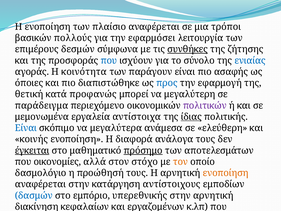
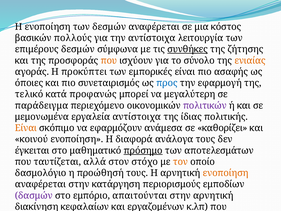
των πλαίσιο: πλαίσιο -> δεσμών
τρόποι: τρόποι -> κόστος
την εφαρμόσει: εφαρμόσει -> αντίστοιχα
που at (109, 60) colour: blue -> orange
ενιαίας colour: blue -> orange
κοινότητα: κοινότητα -> προκύπτει
παράγουν: παράγουν -> εμπορικές
διαπιστώθηκε: διαπιστώθηκε -> συνεταιρισμός
θετική: θετική -> τελικό
ίδιας underline: present -> none
Είναι at (26, 128) colour: blue -> orange
μεγαλύτερα: μεγαλύτερα -> εφαρμόζουν
ελεύθερη: ελεύθερη -> καθορίζει
κοινής: κοινής -> κοινού
έγκειται underline: present -> none
οικονομίες: οικονομίες -> ταυτίζεται
αντίστοιχους: αντίστοιχους -> περιορισμούς
δασμών colour: blue -> purple
υπερεθνικής: υπερεθνικής -> απαιτούνται
